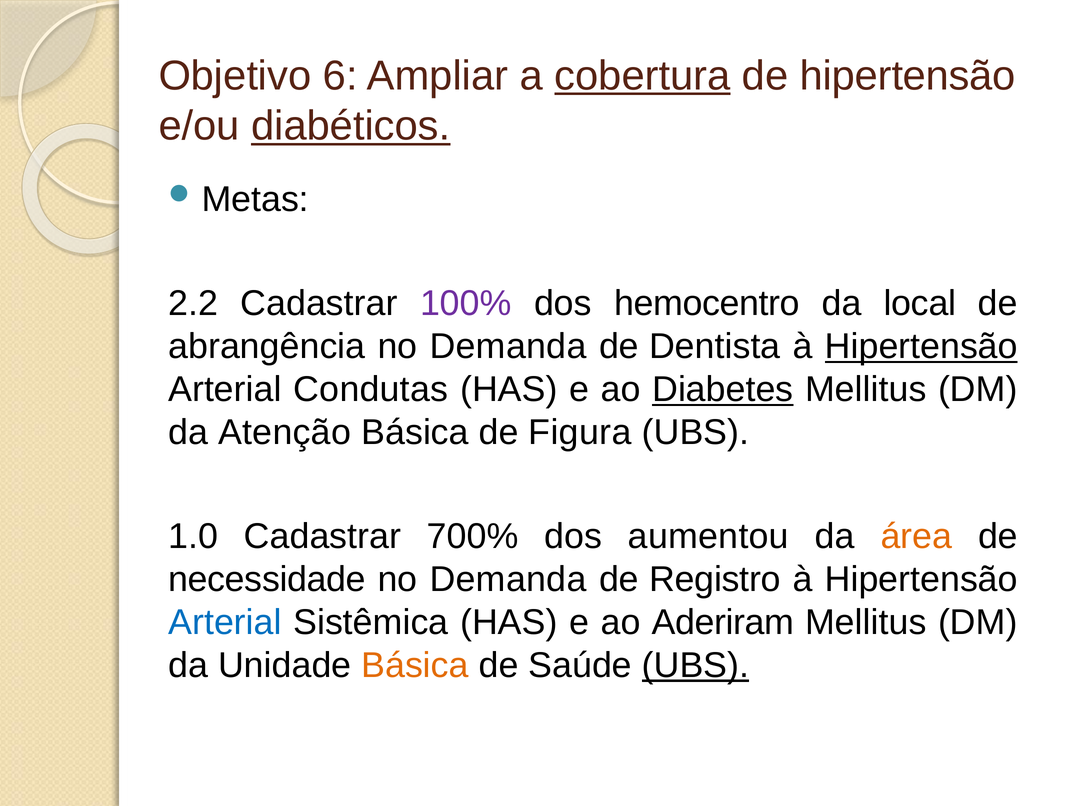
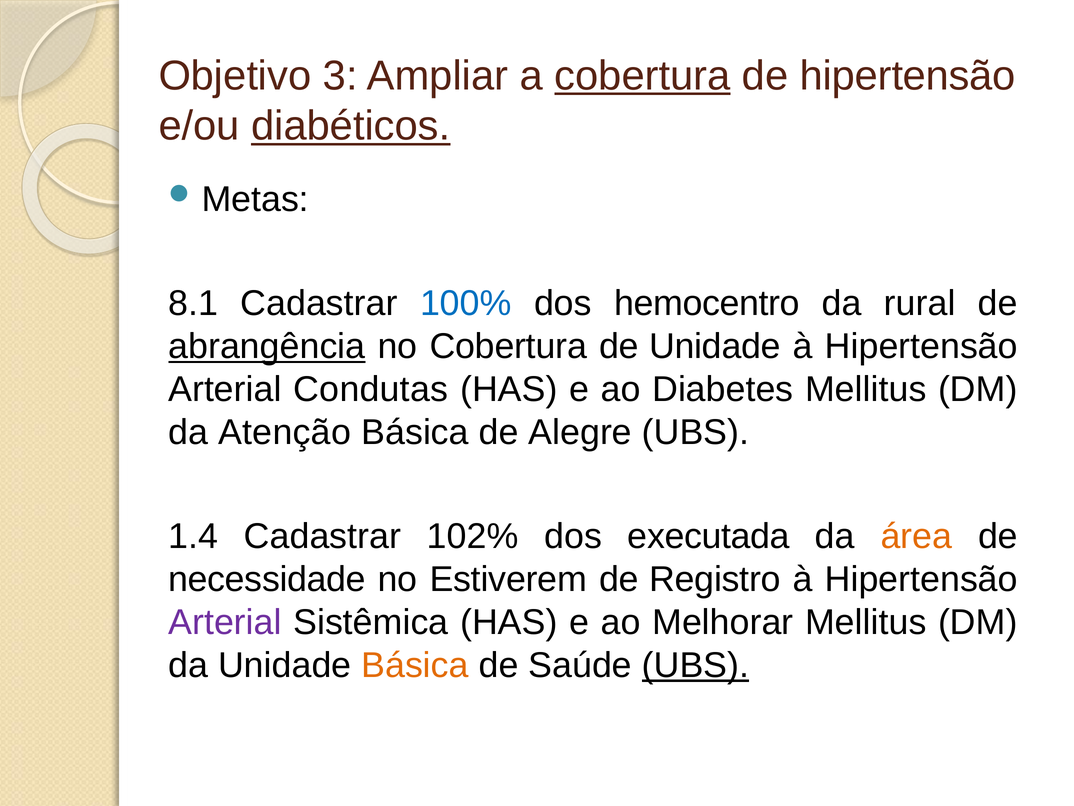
6: 6 -> 3
2.2: 2.2 -> 8.1
100% colour: purple -> blue
local: local -> rural
abrangência underline: none -> present
Demanda at (508, 346): Demanda -> Cobertura
de Dentista: Dentista -> Unidade
Hipertensão at (921, 346) underline: present -> none
Diabetes underline: present -> none
Figura: Figura -> Alegre
1.0: 1.0 -> 1.4
700%: 700% -> 102%
aumentou: aumentou -> executada
Demanda at (508, 579): Demanda -> Estiverem
Arterial at (225, 622) colour: blue -> purple
Aderiram: Aderiram -> Melhorar
